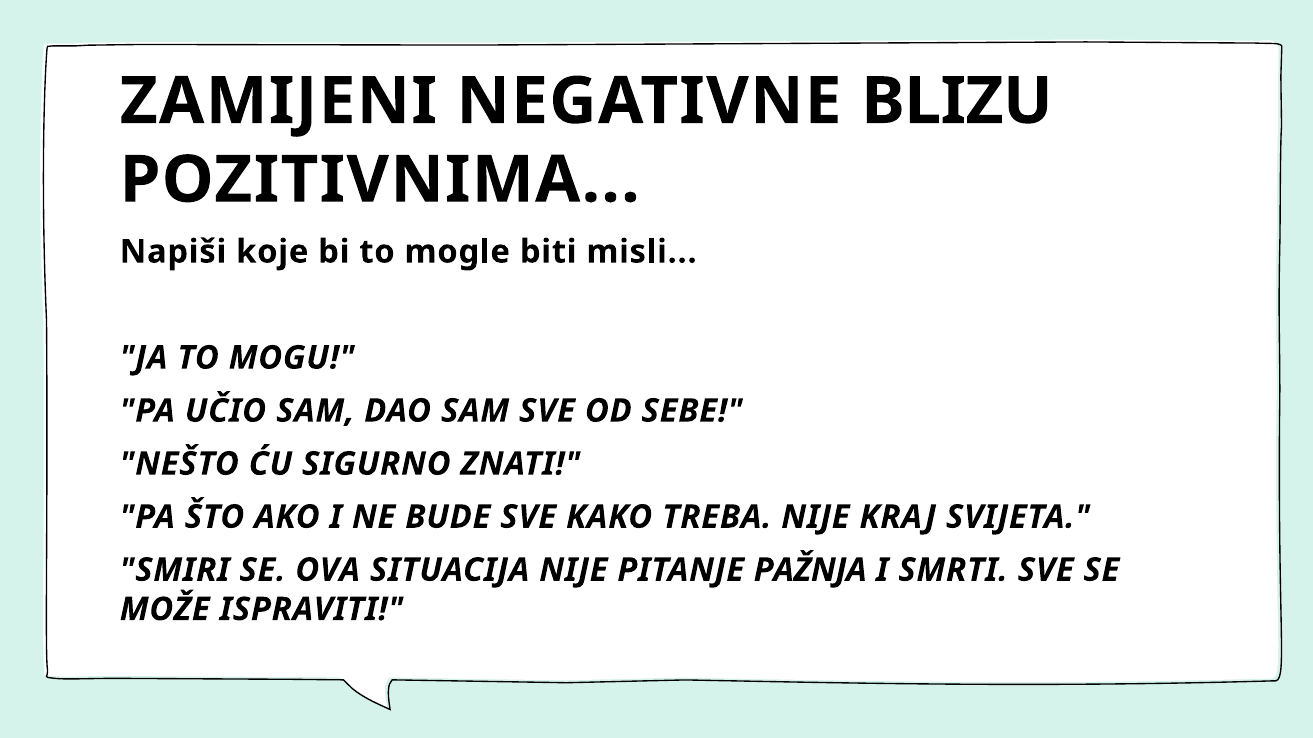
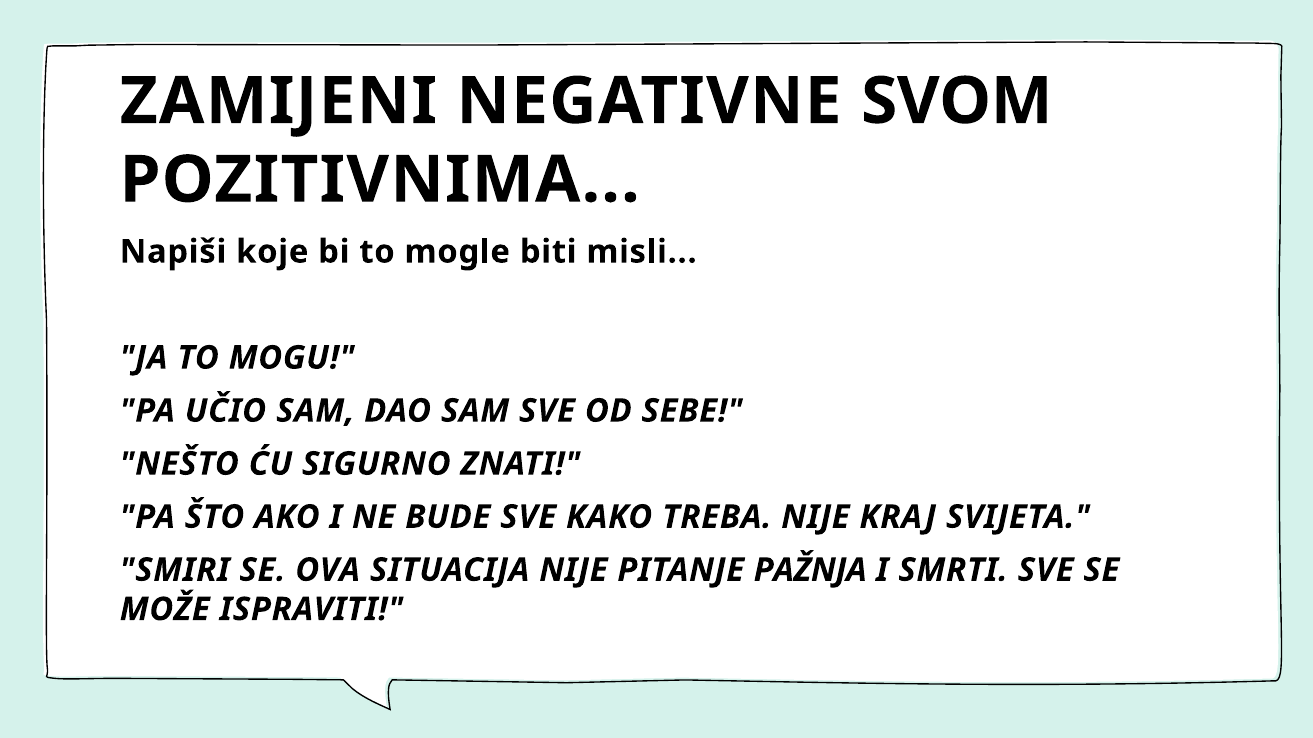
BLIZU: BLIZU -> SVOM
